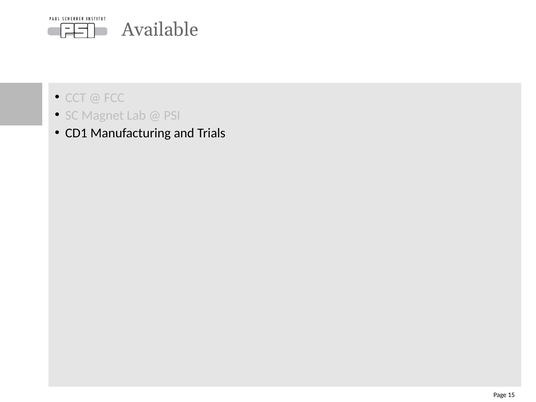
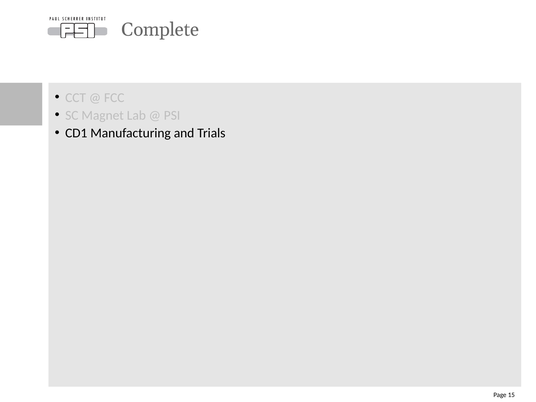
Available: Available -> Complete
